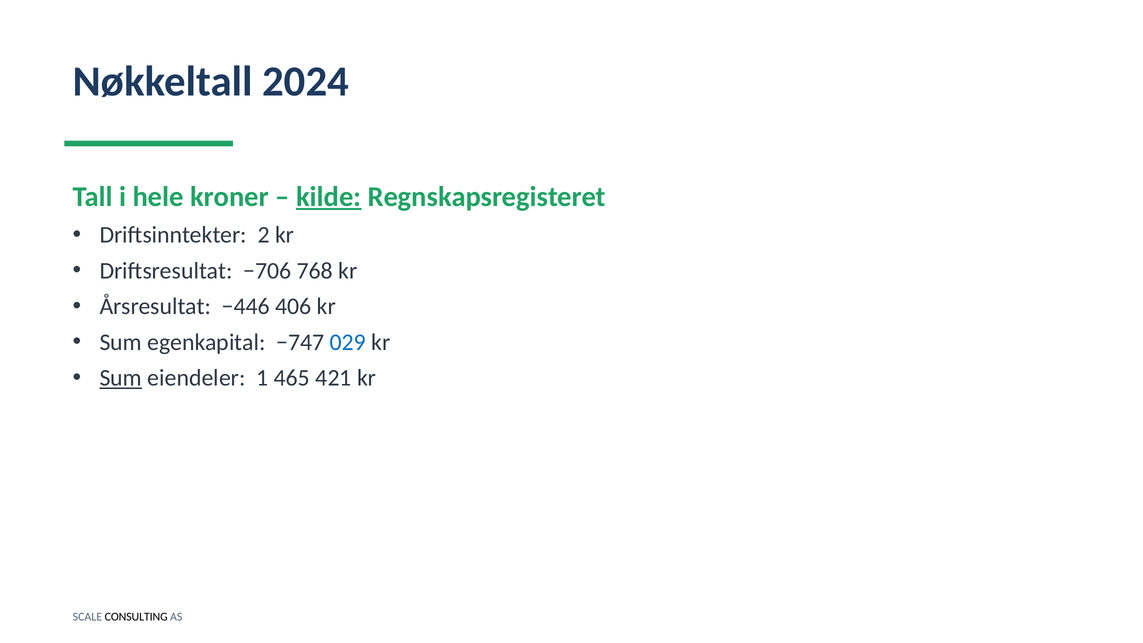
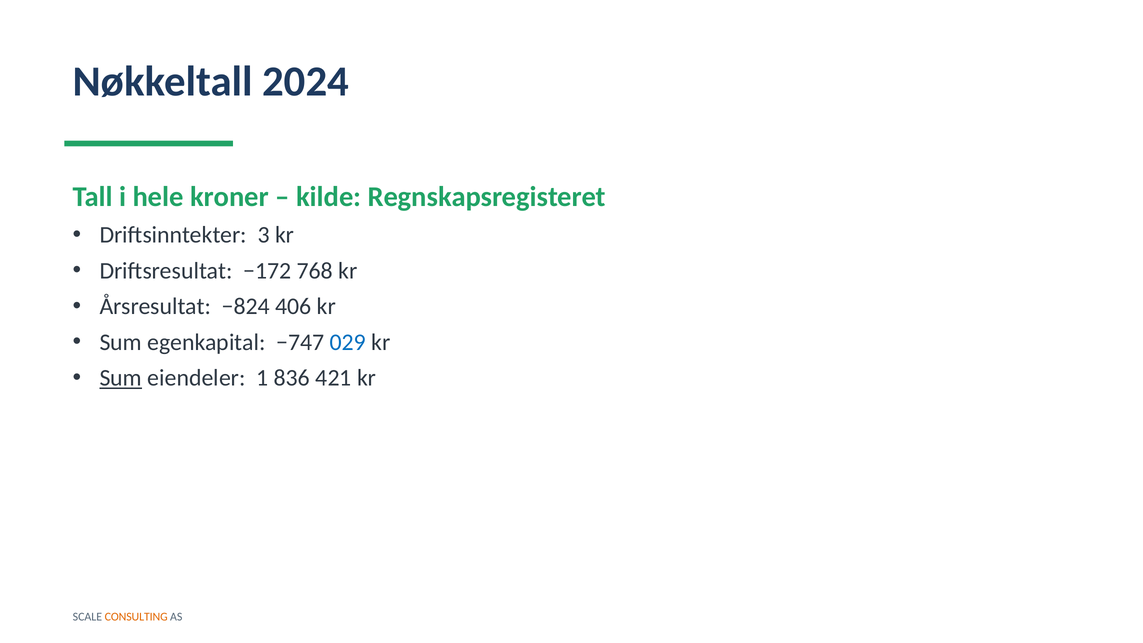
kilde underline: present -> none
2: 2 -> 3
−706: −706 -> −172
−446: −446 -> −824
465: 465 -> 836
CONSULTING colour: black -> orange
